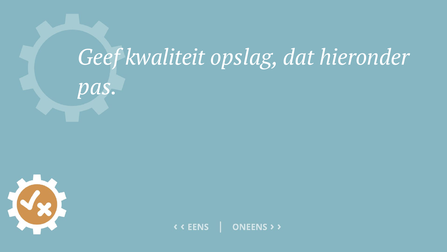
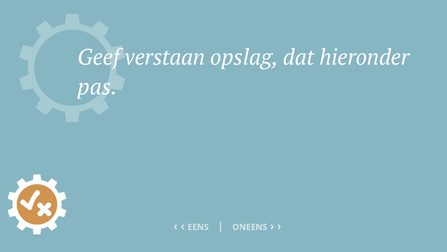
kwaliteit: kwaliteit -> verstaan
